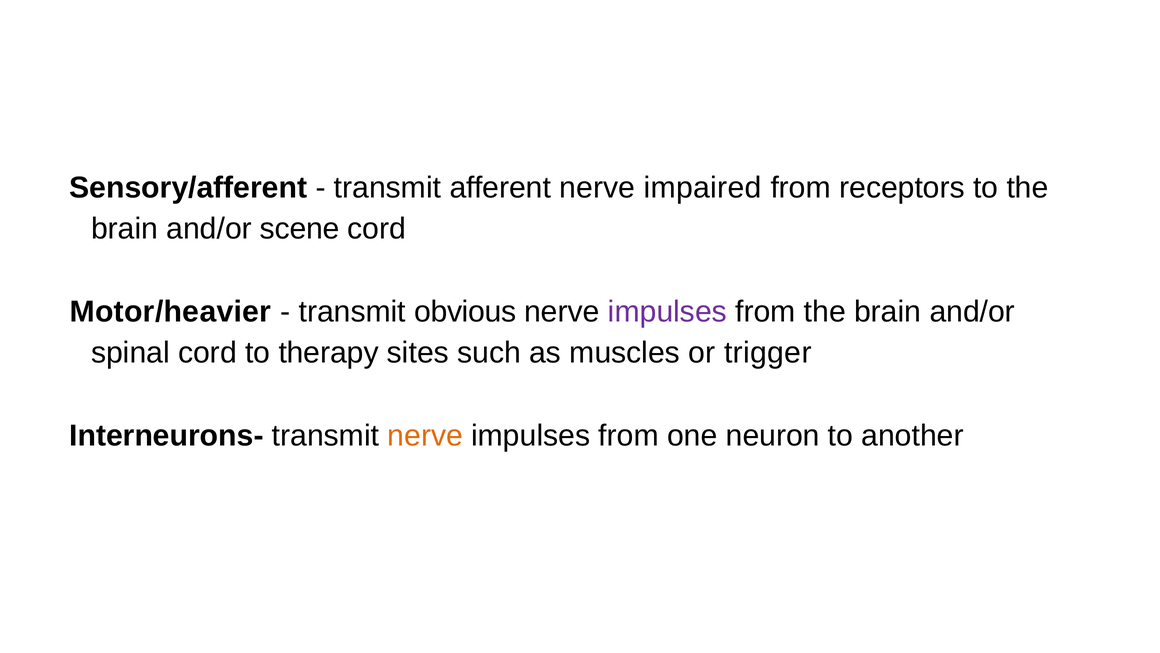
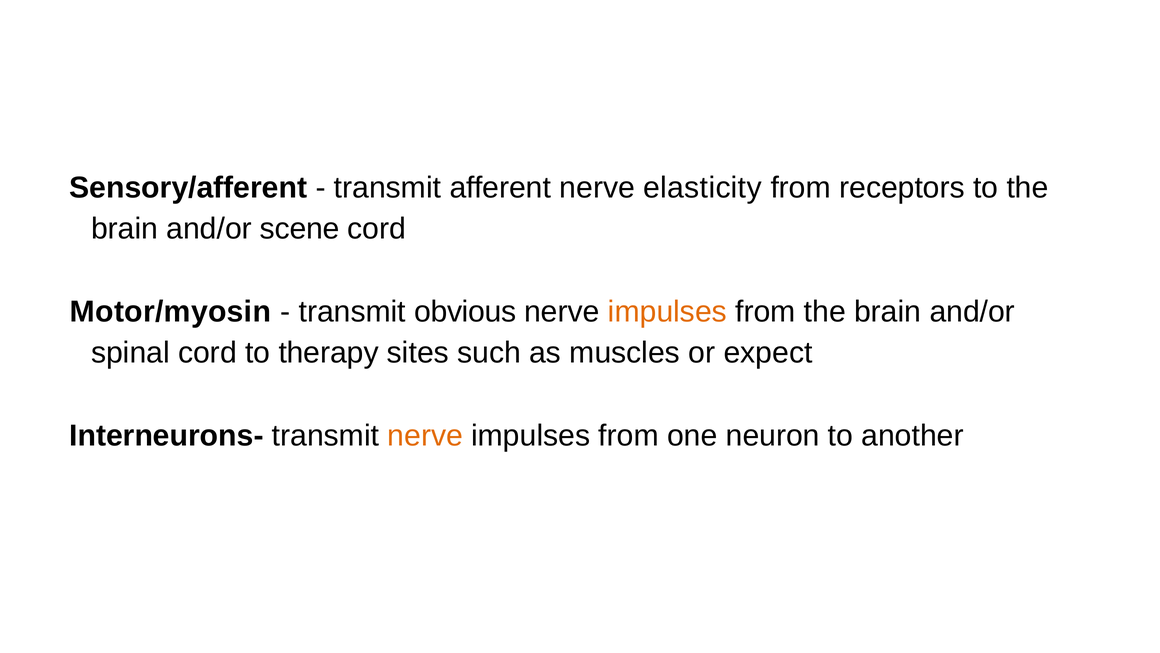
impaired: impaired -> elasticity
Motor/heavier: Motor/heavier -> Motor/myosin
impulses at (667, 311) colour: purple -> orange
trigger: trigger -> expect
